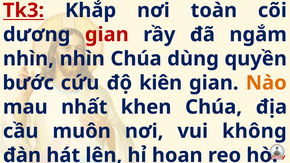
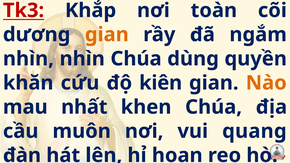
gian at (107, 35) colour: red -> orange
bước: bước -> khăn
không: không -> quang
